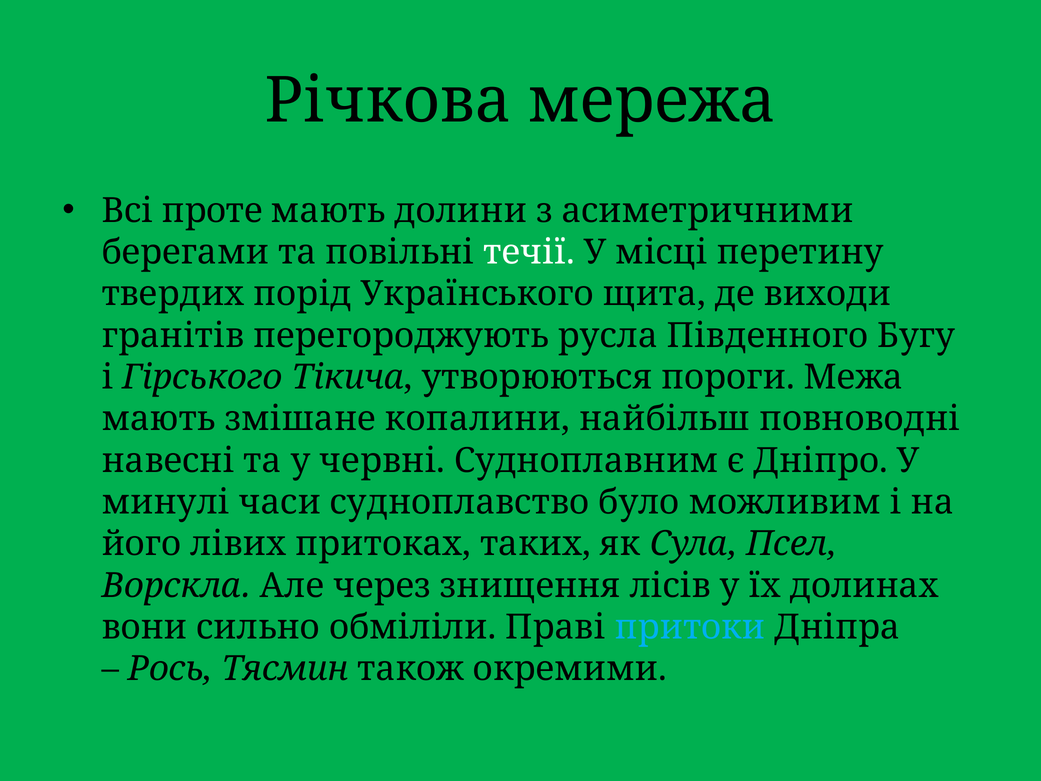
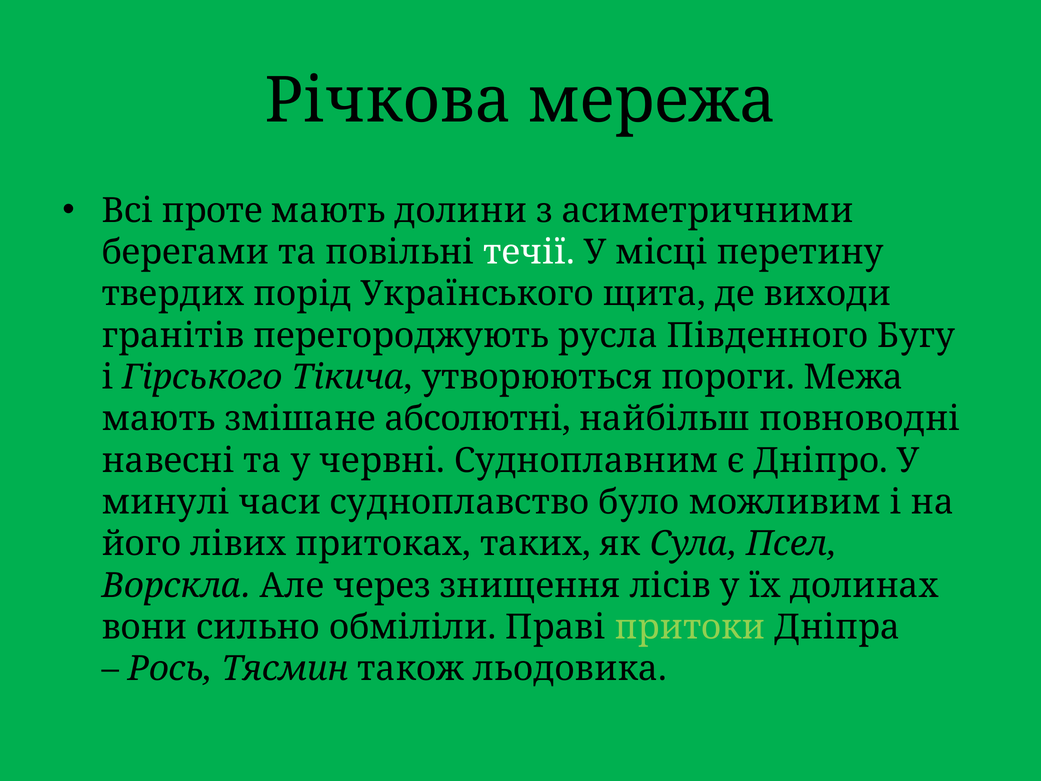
копалини: копалини -> абсолютні
притоки colour: light blue -> light green
окремими: окремими -> льодовика
